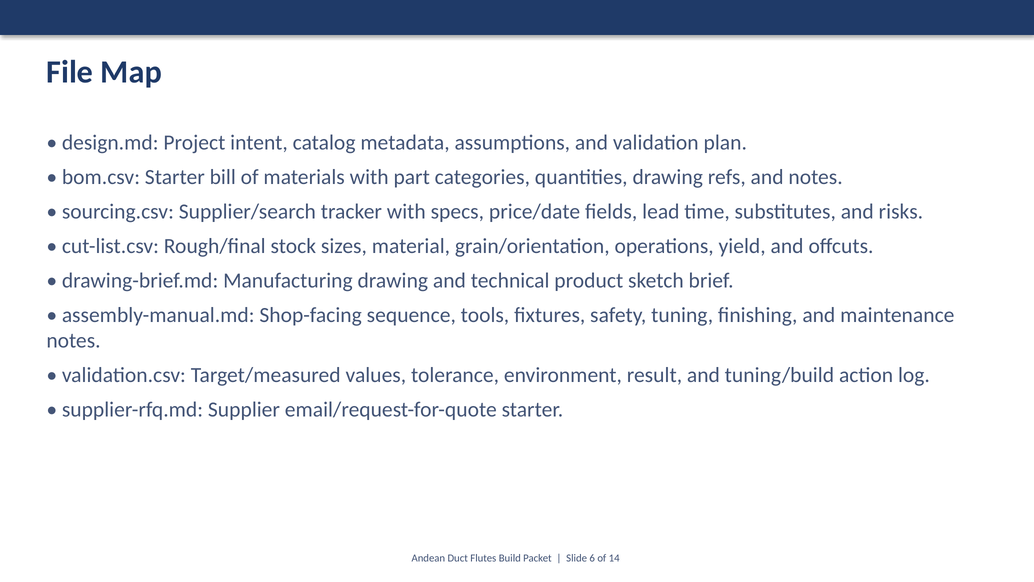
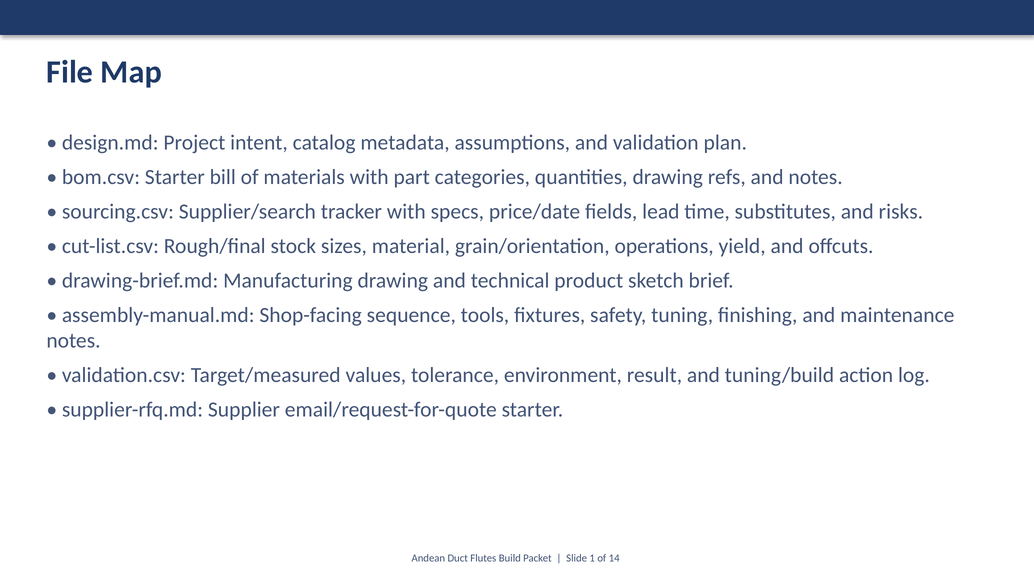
6: 6 -> 1
